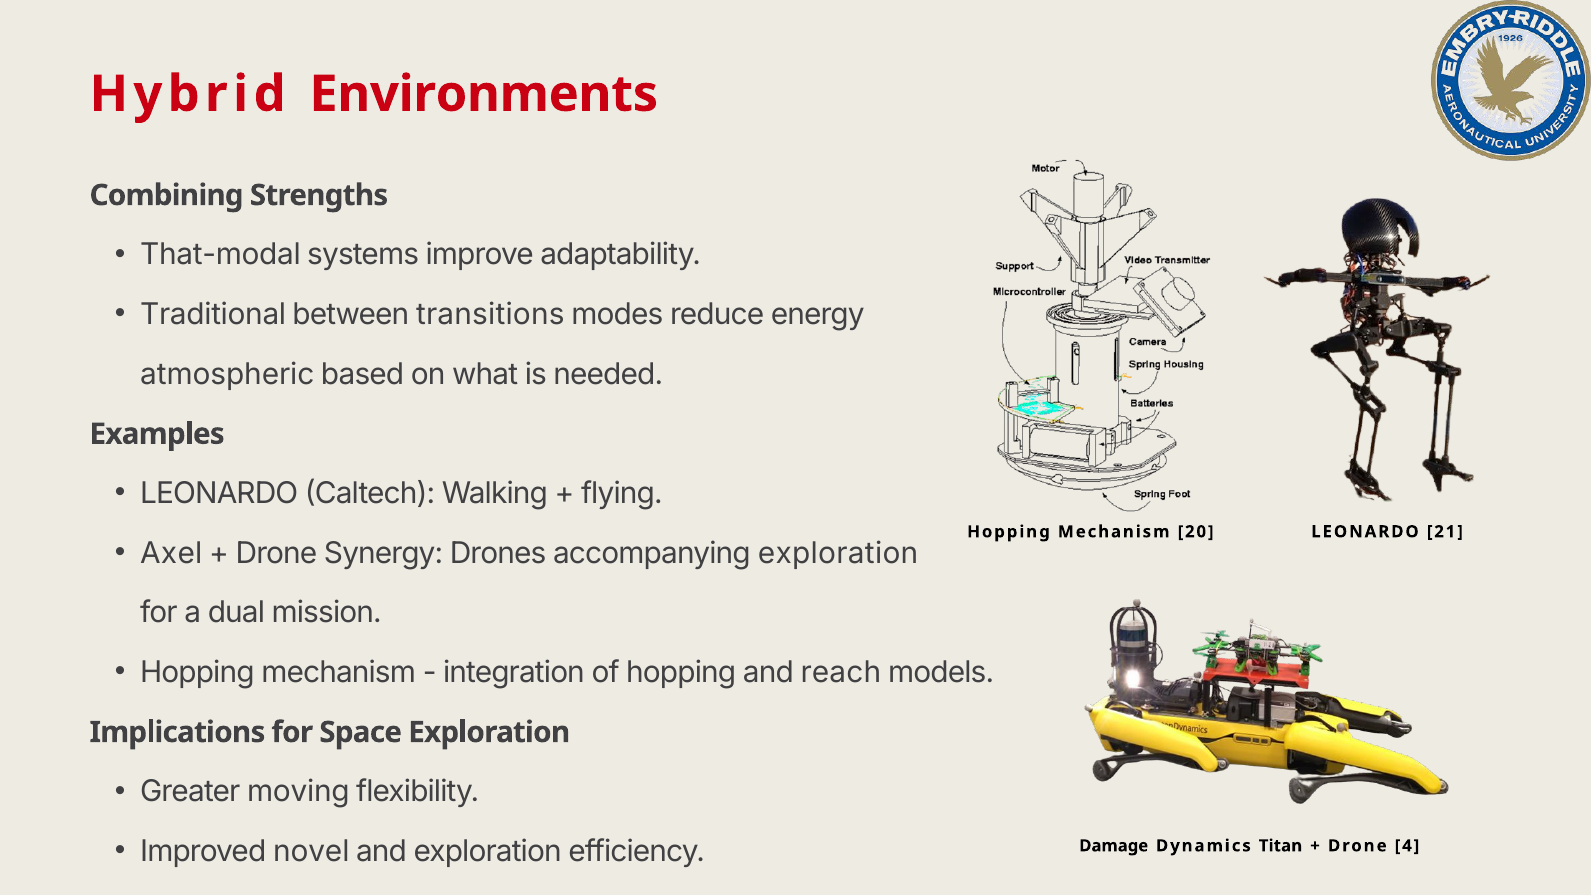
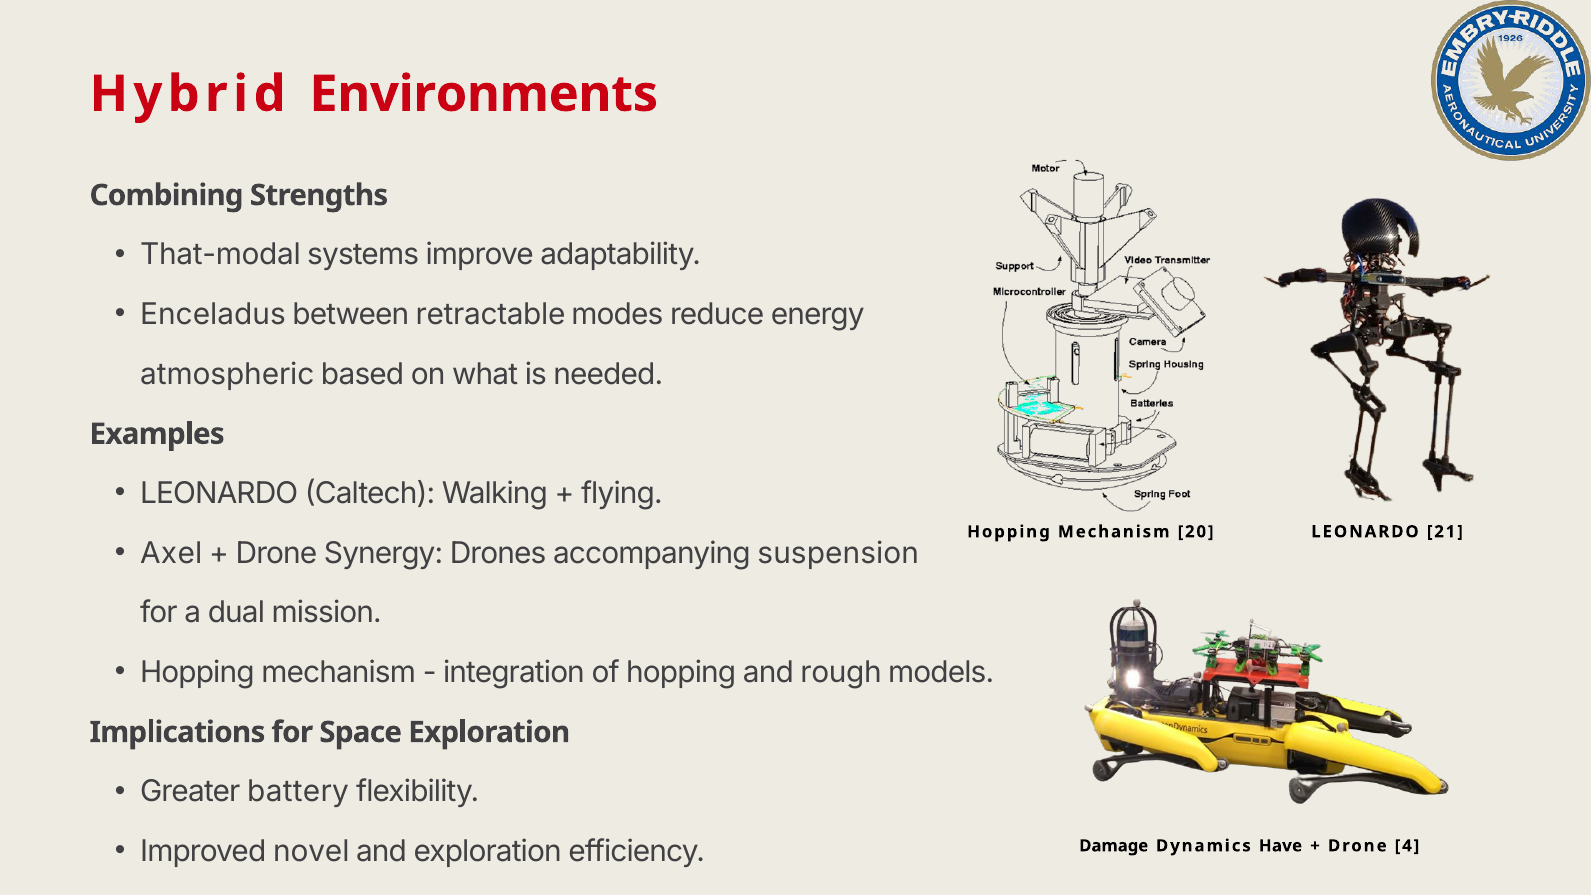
Traditional: Traditional -> Enceladus
transitions: transitions -> retractable
accompanying exploration: exploration -> suspension
reach: reach -> rough
moving: moving -> battery
Titan: Titan -> Have
